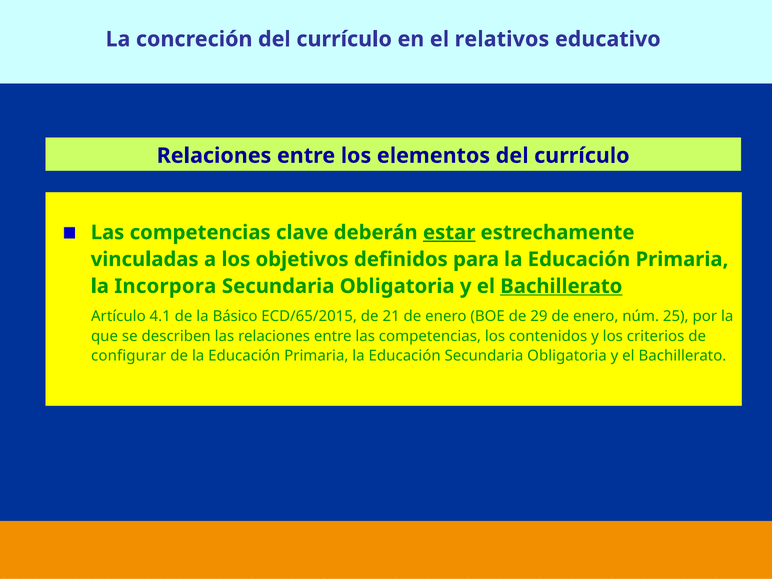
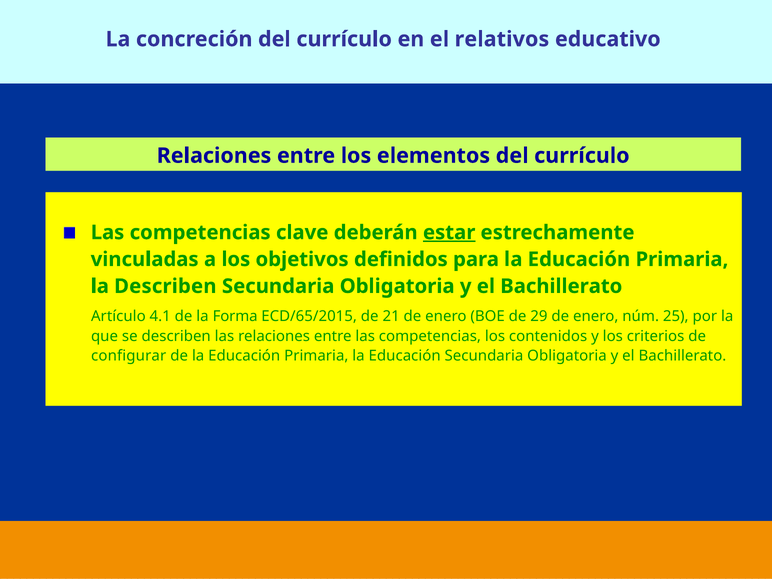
la Incorpora: Incorpora -> Describen
Bachillerato at (561, 286) underline: present -> none
Básico: Básico -> Forma
